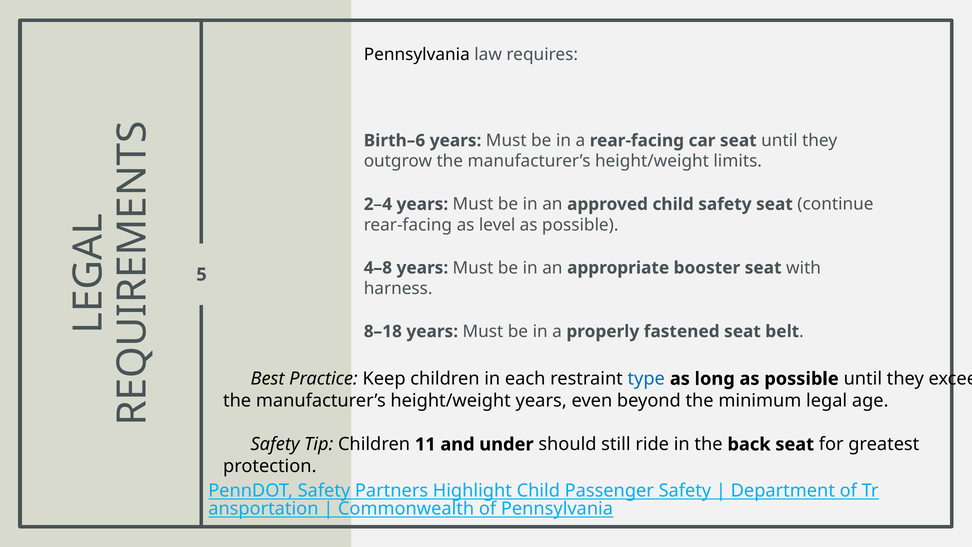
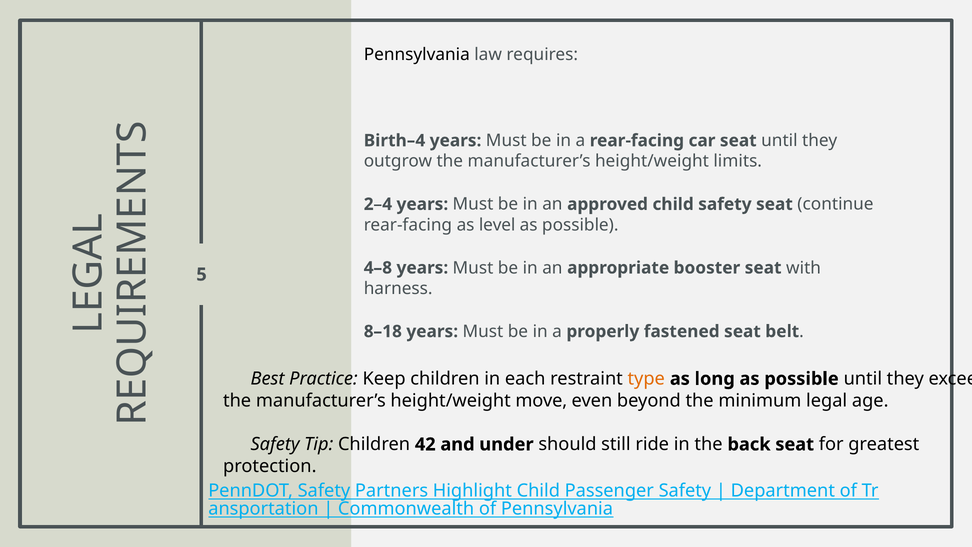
Birth–6: Birth–6 -> Birth–4
type colour: blue -> orange
height/weight years: years -> move
11: 11 -> 42
